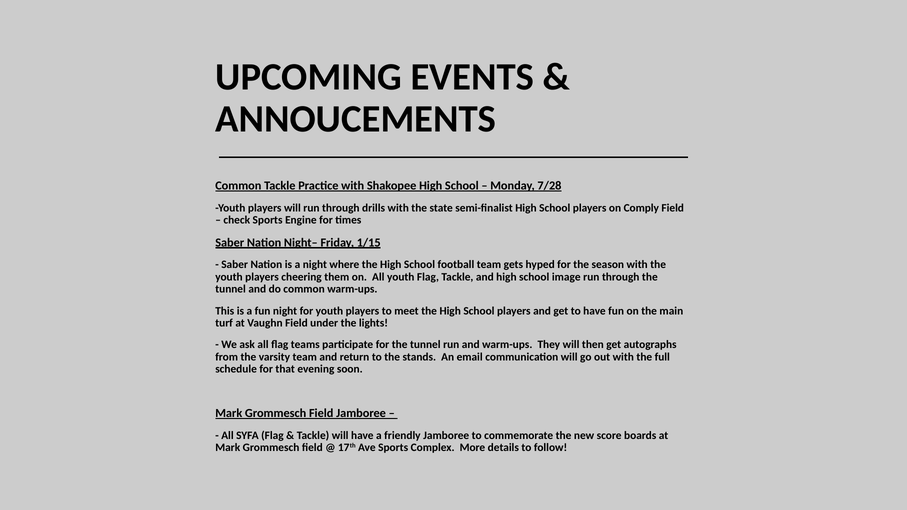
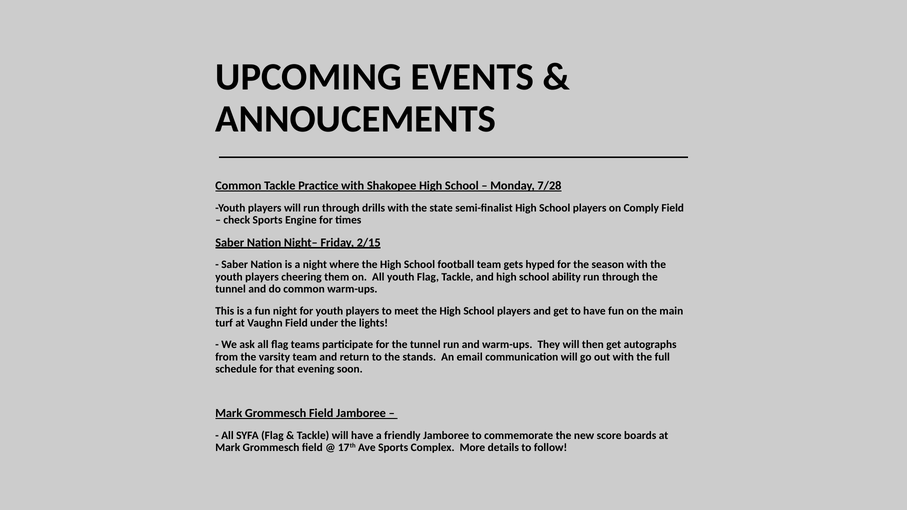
1/15: 1/15 -> 2/15
image: image -> ability
